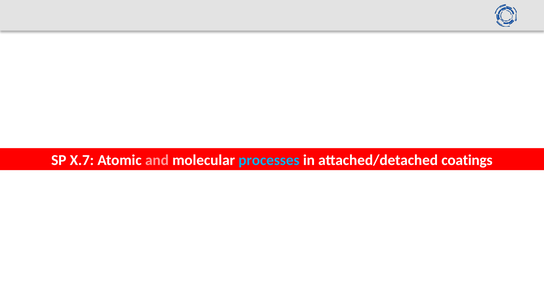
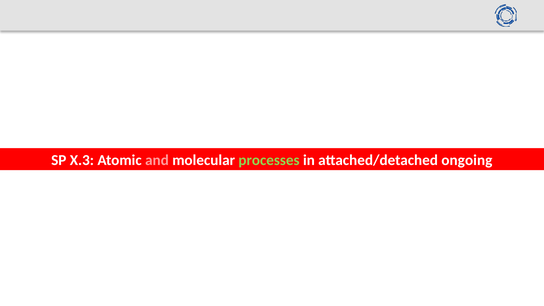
X.7: X.7 -> X.3
processes colour: light blue -> light green
coatings: coatings -> ongoing
